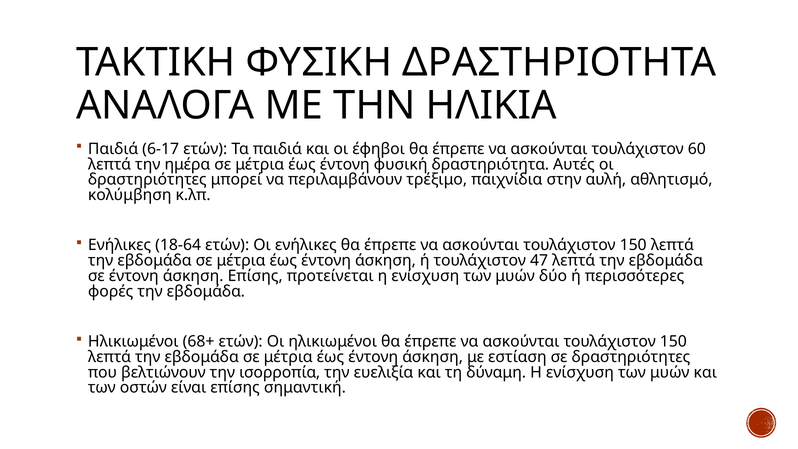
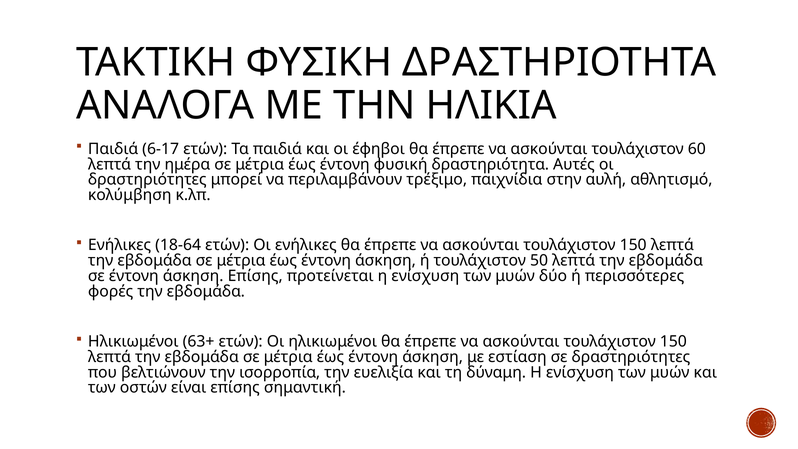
47: 47 -> 50
68+: 68+ -> 63+
